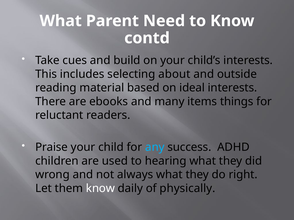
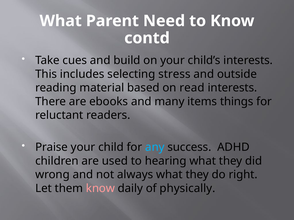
about: about -> stress
ideal: ideal -> read
know at (100, 189) colour: white -> pink
